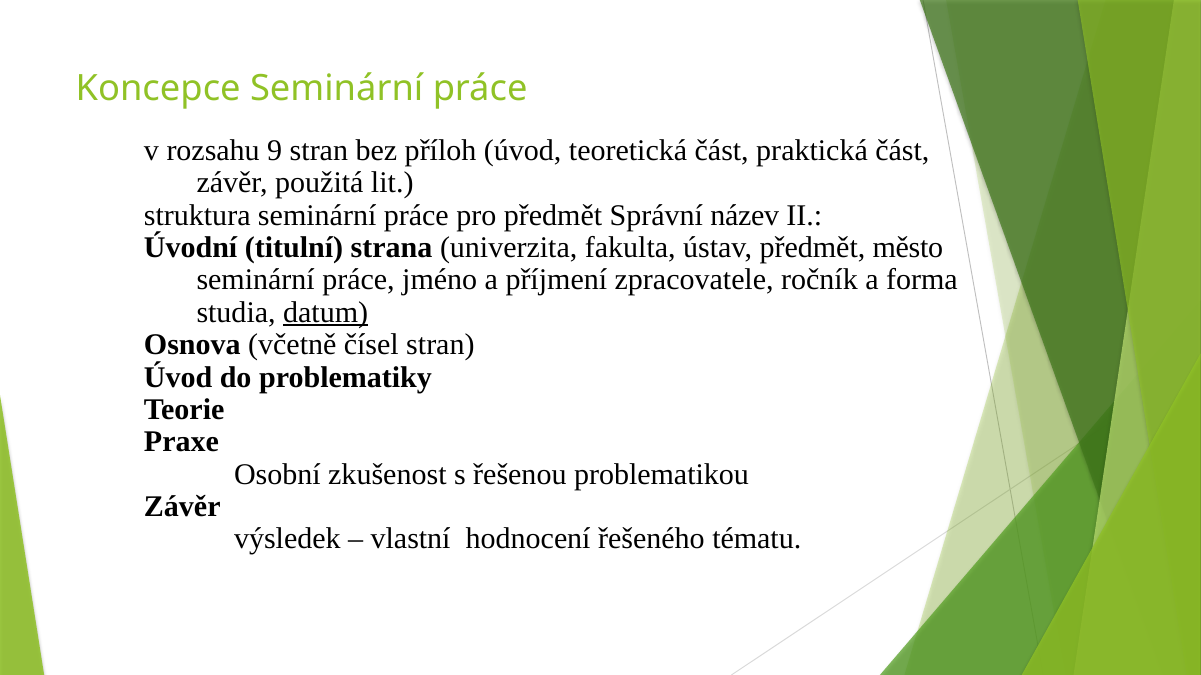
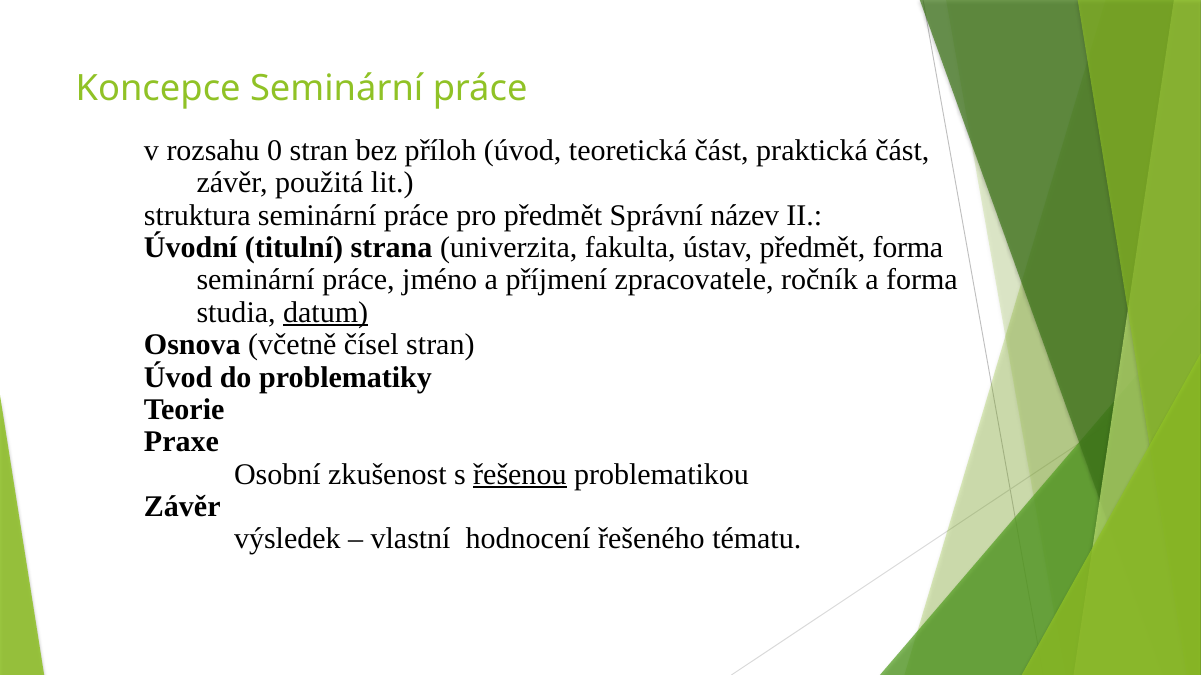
9: 9 -> 0
předmět město: město -> forma
řešenou underline: none -> present
